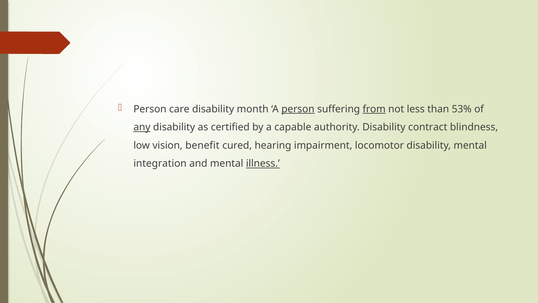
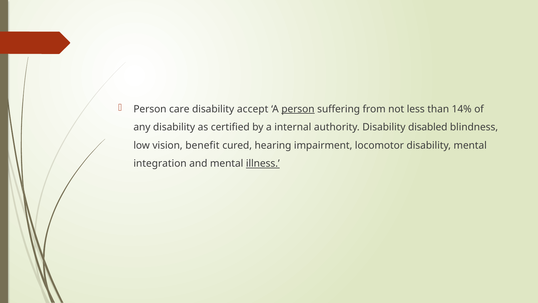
month: month -> accept
from underline: present -> none
53%: 53% -> 14%
any underline: present -> none
capable: capable -> internal
contract: contract -> disabled
